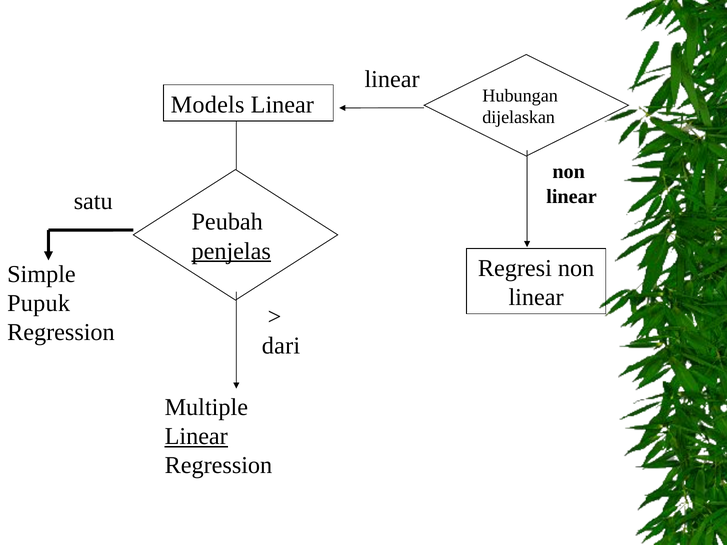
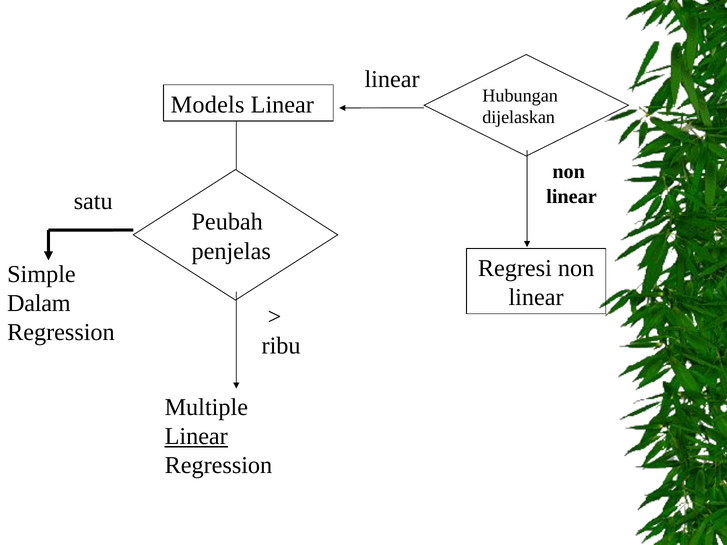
penjelas underline: present -> none
Pupuk: Pupuk -> Dalam
dari: dari -> ribu
